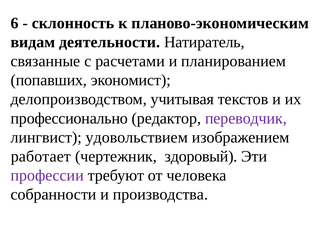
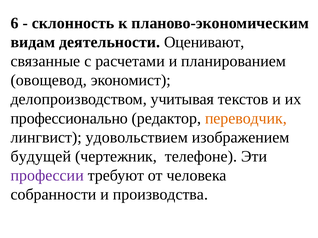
Натиратель: Натиратель -> Оценивают
попавших: попавших -> овощевод
переводчик colour: purple -> orange
работает: работает -> будущей
здоровый: здоровый -> телефоне
